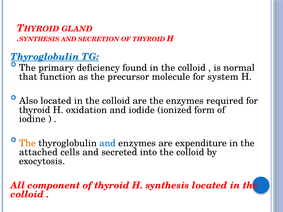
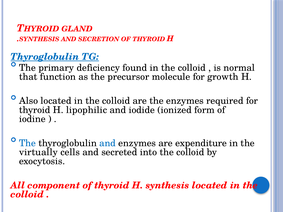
system: system -> growth
oxidation: oxidation -> lipophilic
The at (27, 143) colour: orange -> blue
attached: attached -> virtually
